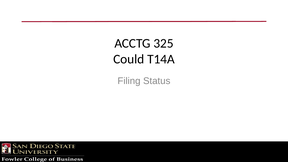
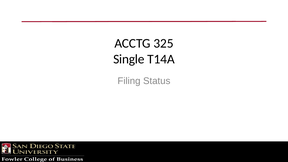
Could: Could -> Single
